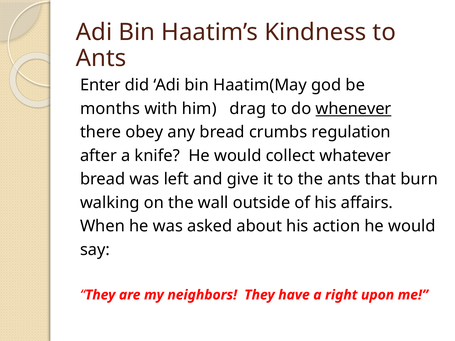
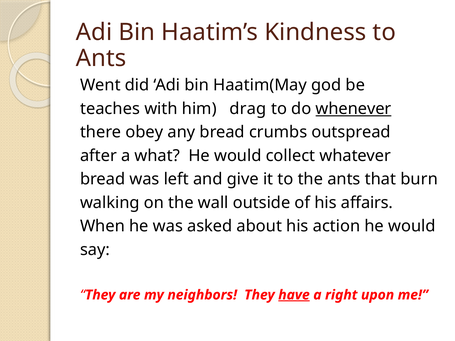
Enter: Enter -> Went
months: months -> teaches
regulation: regulation -> outspread
knife: knife -> what
have underline: none -> present
